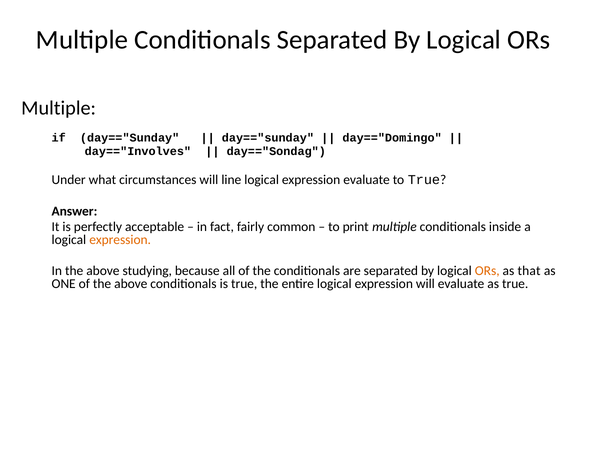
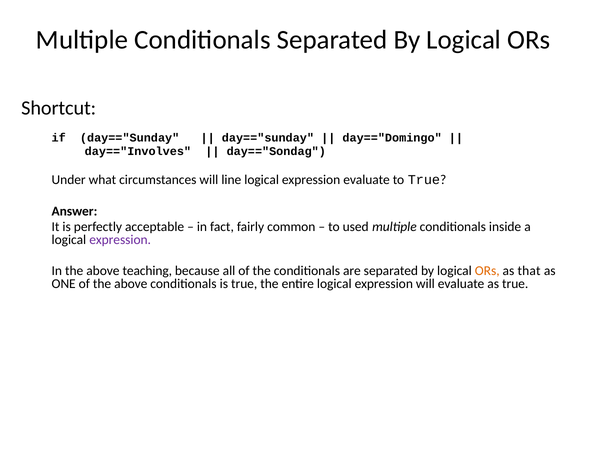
Multiple at (59, 108): Multiple -> Shortcut
print: print -> used
expression at (120, 240) colour: orange -> purple
studying: studying -> teaching
